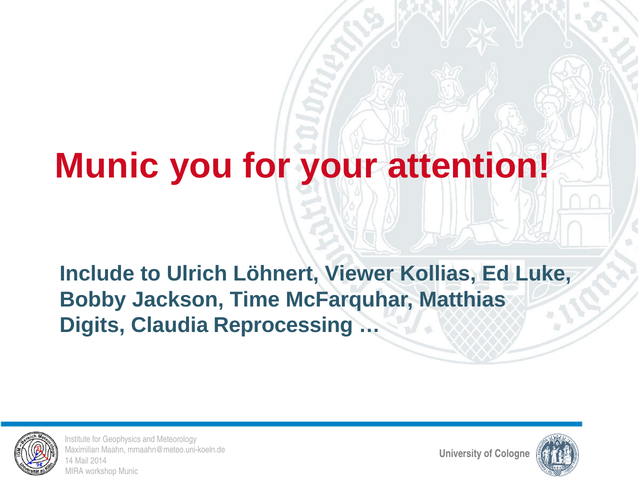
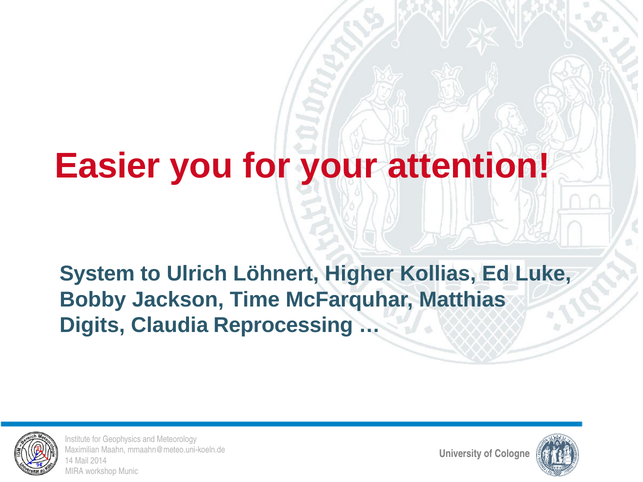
Munic at (107, 166): Munic -> Easier
Include: Include -> System
Viewer: Viewer -> Higher
